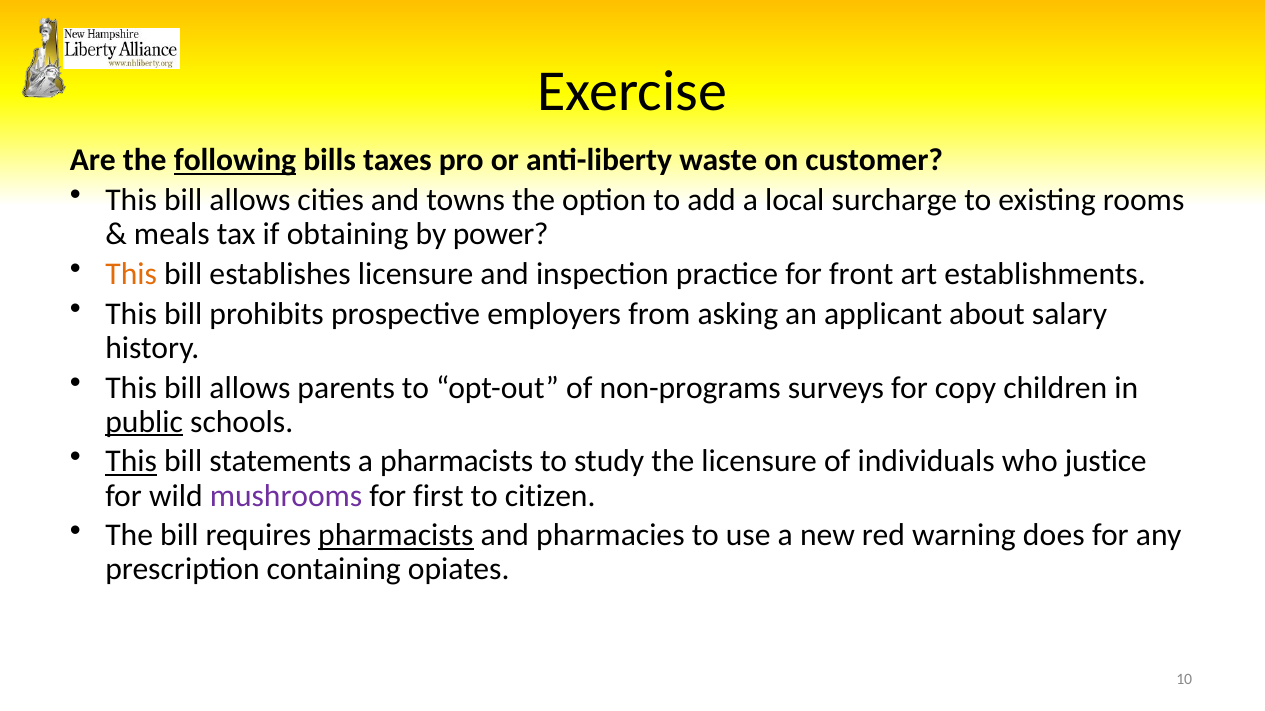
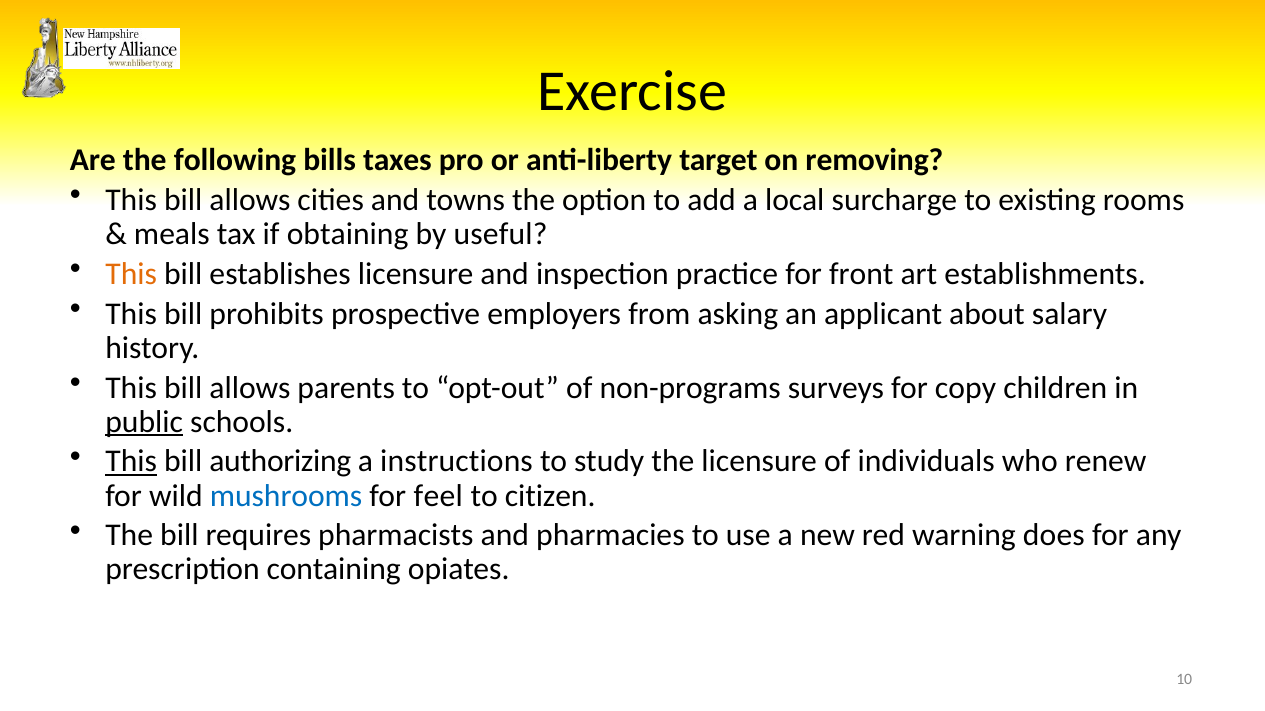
following underline: present -> none
waste: waste -> target
customer: customer -> removing
power: power -> useful
statements: statements -> authorizing
a pharmacists: pharmacists -> instructions
justice: justice -> renew
mushrooms colour: purple -> blue
first: first -> feel
pharmacists at (396, 536) underline: present -> none
